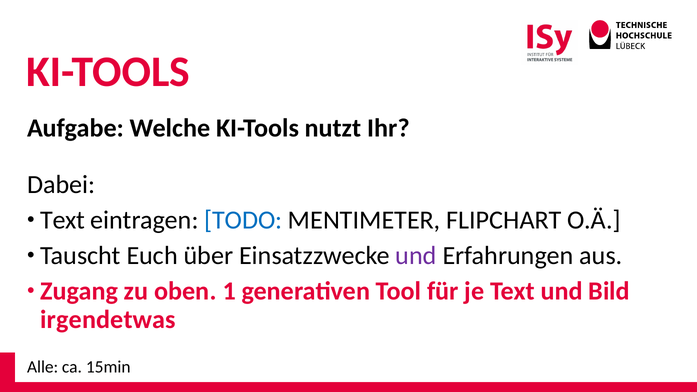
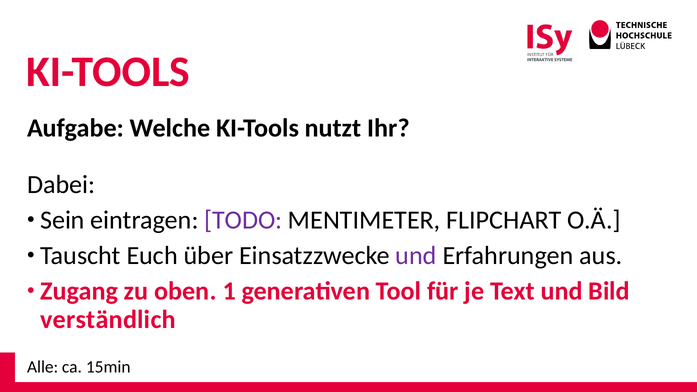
Text at (63, 220): Text -> Sein
TODO colour: blue -> purple
irgendetwas: irgendetwas -> verständlich
